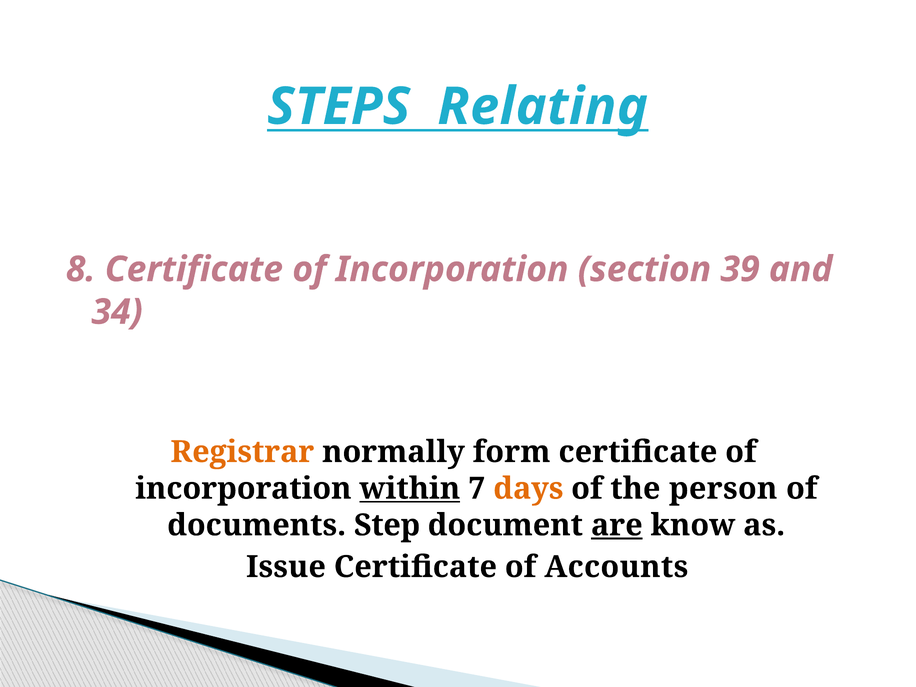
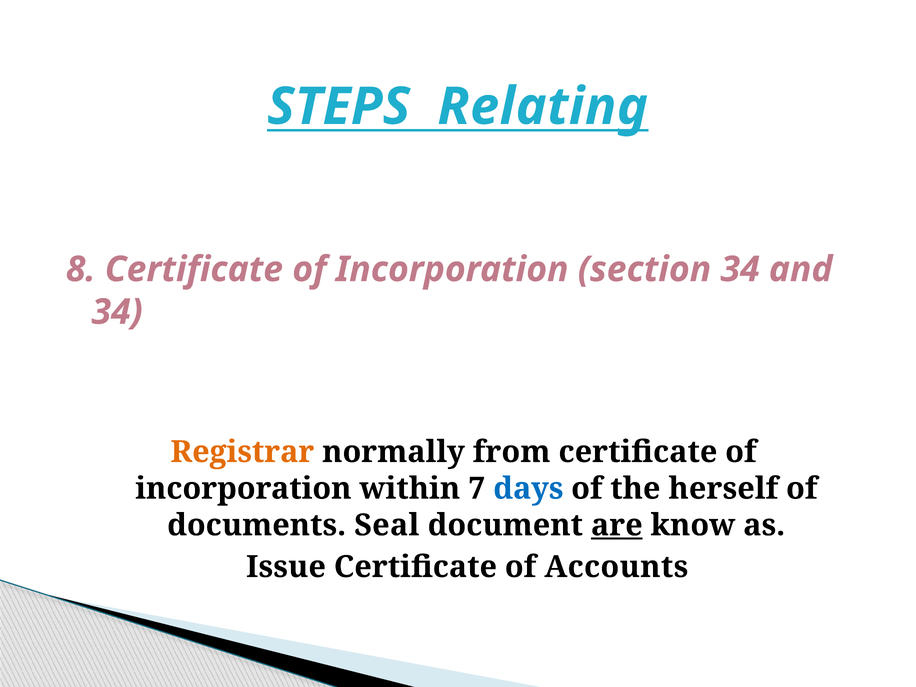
section 39: 39 -> 34
form: form -> from
within underline: present -> none
days colour: orange -> blue
person: person -> herself
Step: Step -> Seal
